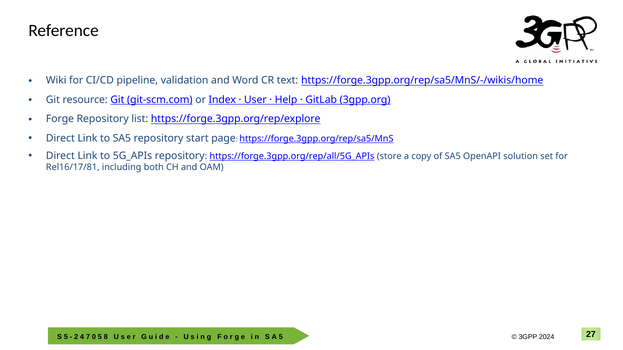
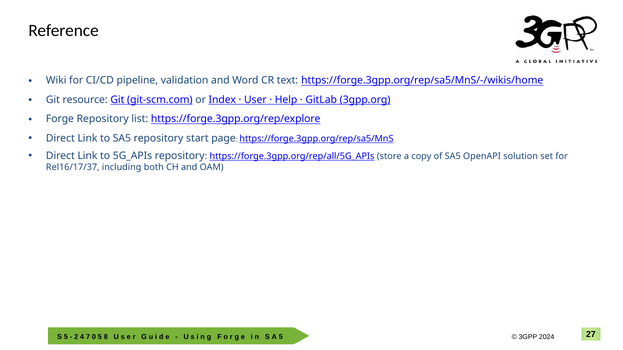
Rel16/17/81: Rel16/17/81 -> Rel16/17/37
